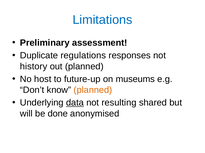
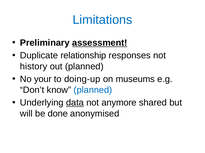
assessment underline: none -> present
regulations: regulations -> relationship
host: host -> your
future-up: future-up -> doing-up
planned at (93, 90) colour: orange -> blue
resulting: resulting -> anymore
